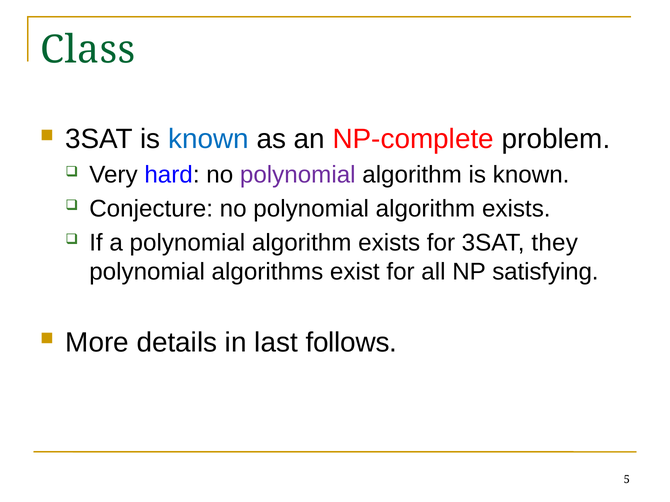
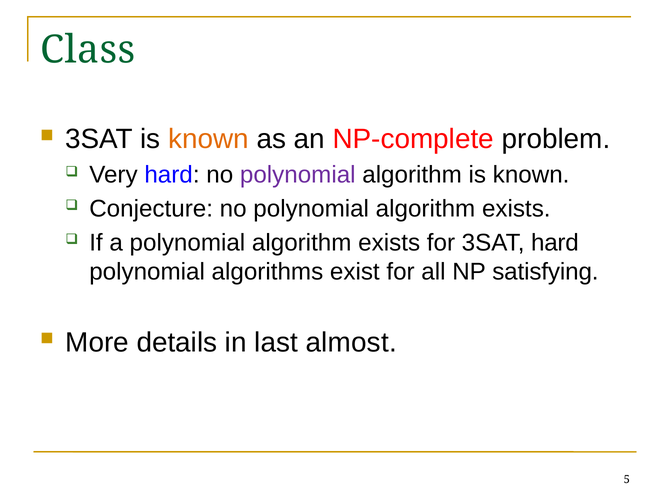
known at (208, 139) colour: blue -> orange
3SAT they: they -> hard
follows: follows -> almost
